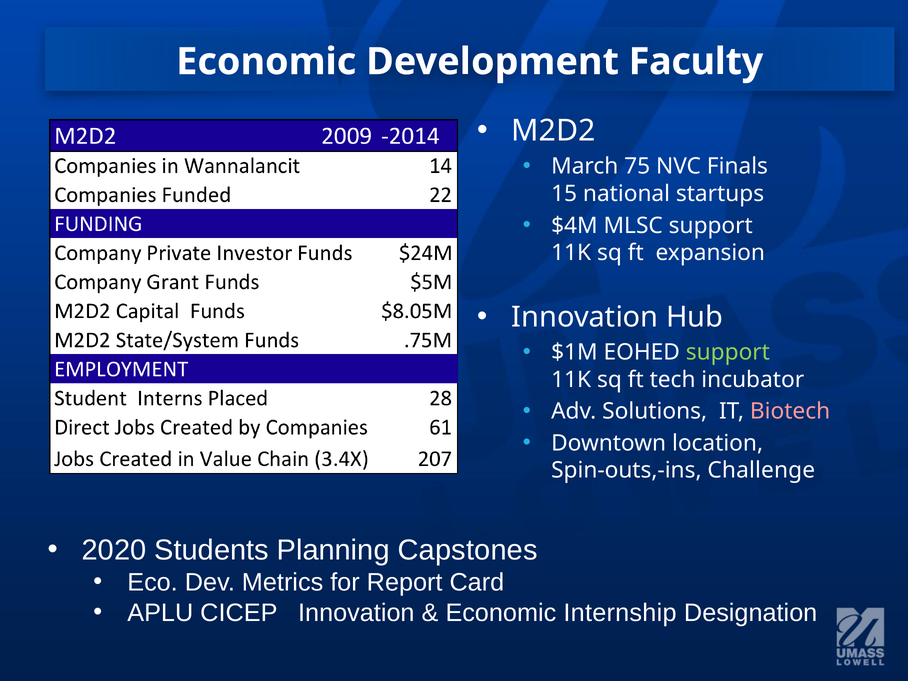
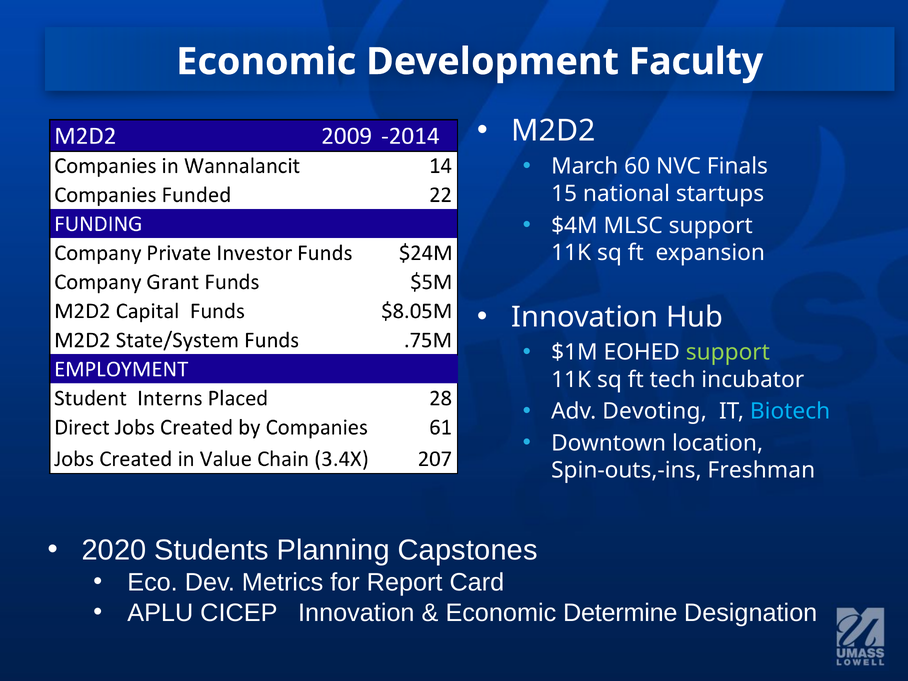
75: 75 -> 60
Solutions: Solutions -> Devoting
Biotech colour: pink -> light blue
Challenge: Challenge -> Freshman
Internship: Internship -> Determine
